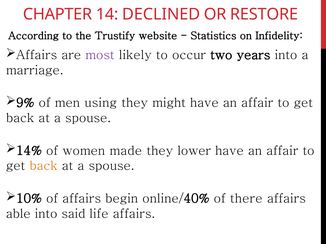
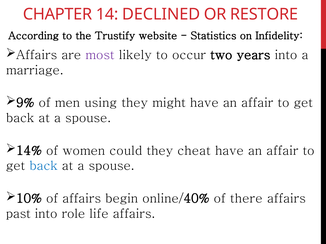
made: made -> could
lower: lower -> cheat
back at (44, 166) colour: orange -> blue
able: able -> past
said: said -> role
